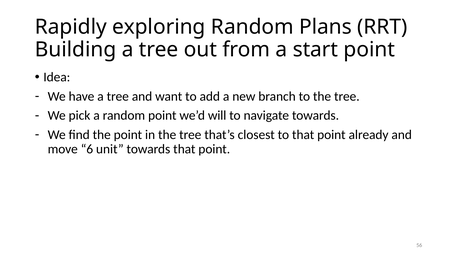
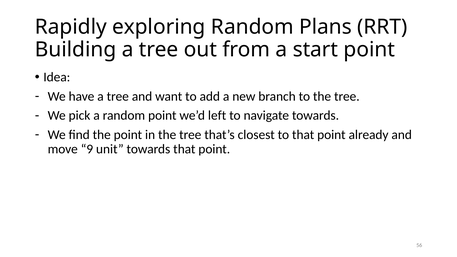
will: will -> left
6: 6 -> 9
